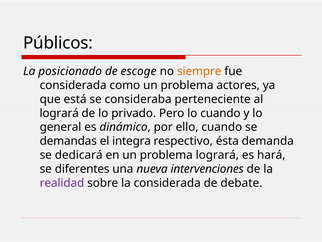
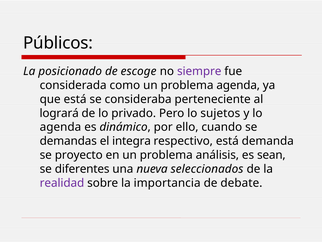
siempre colour: orange -> purple
problema actores: actores -> agenda
lo cuando: cuando -> sujetos
general at (61, 127): general -> agenda
respectivo ésta: ésta -> está
dedicará: dedicará -> proyecto
problema logrará: logrará -> análisis
hará: hará -> sean
intervenciones: intervenciones -> seleccionados
la considerada: considerada -> importancia
